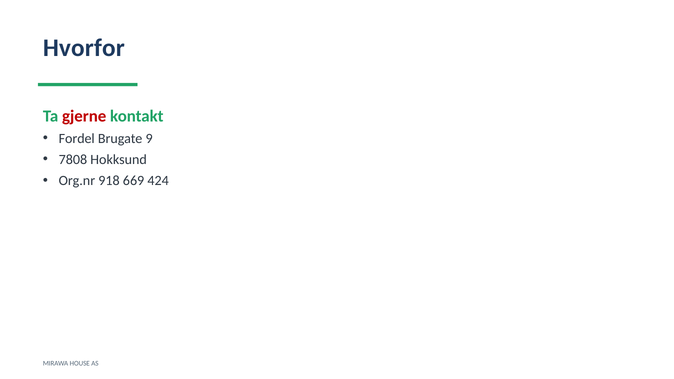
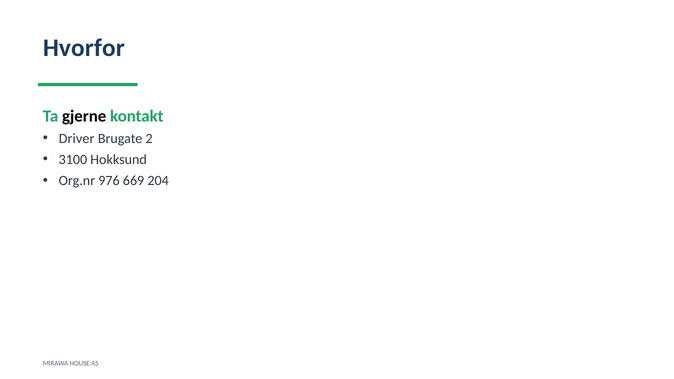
gjerne colour: red -> black
Fordel: Fordel -> Driver
9: 9 -> 2
7808: 7808 -> 3100
918: 918 -> 976
424: 424 -> 204
